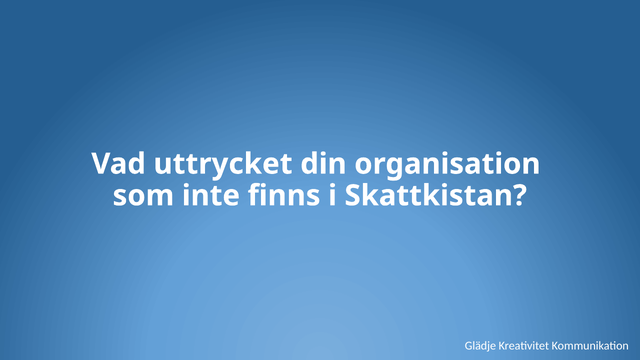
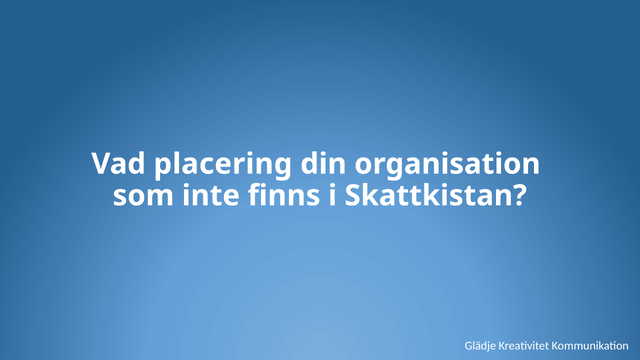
uttrycket: uttrycket -> placering
